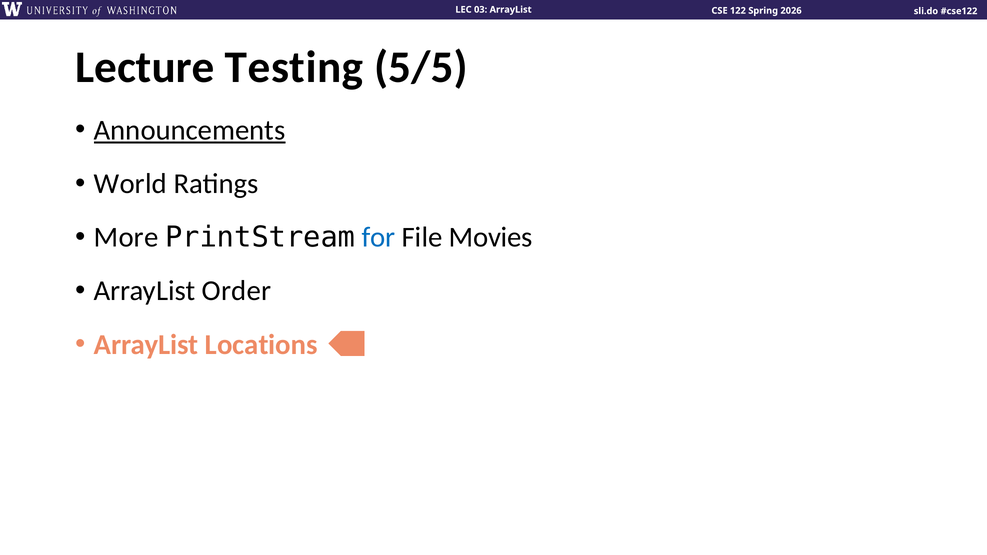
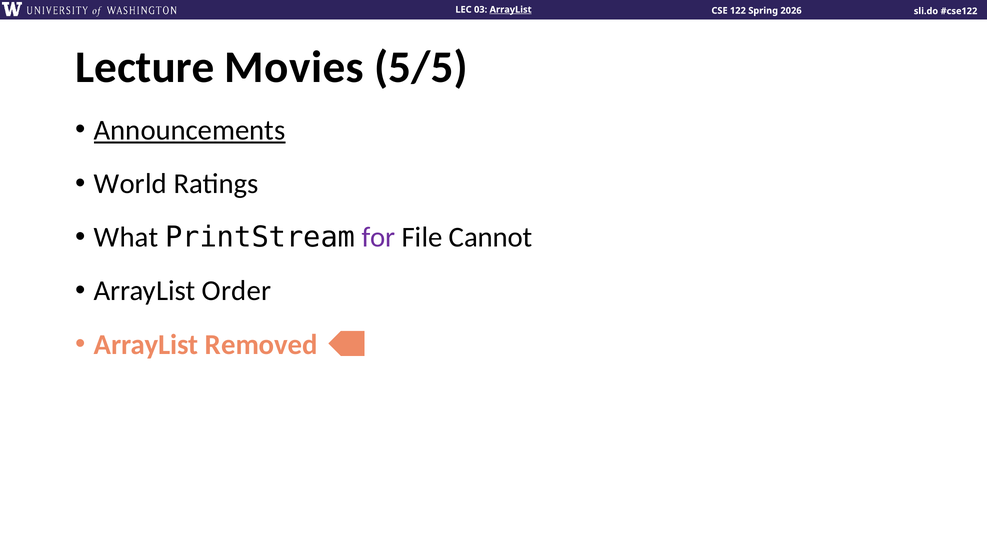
ArrayList at (511, 10) underline: none -> present
Testing: Testing -> Movies
More: More -> What
for colour: blue -> purple
Movies: Movies -> Cannot
Locations: Locations -> Removed
